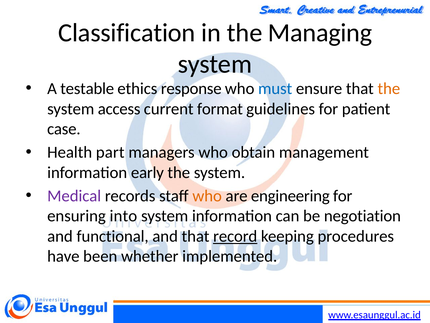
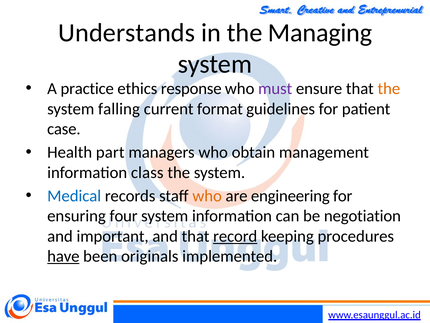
Classification: Classification -> Understands
testable: testable -> practice
must colour: blue -> purple
access: access -> falling
early: early -> class
Medical colour: purple -> blue
into: into -> four
functional: functional -> important
have underline: none -> present
whether: whether -> originals
